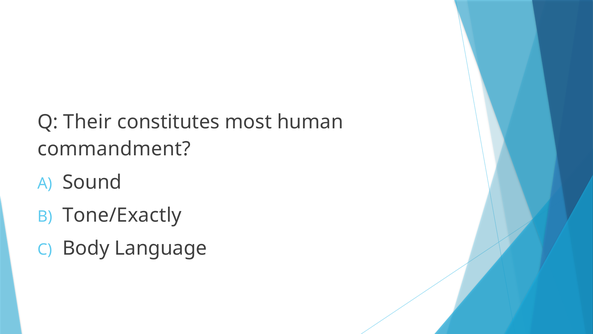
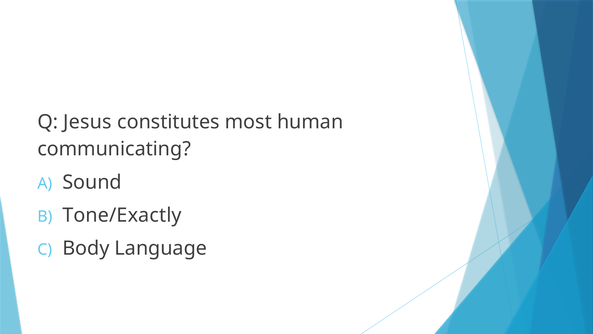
Their: Their -> Jesus
commandment: commandment -> communicating
